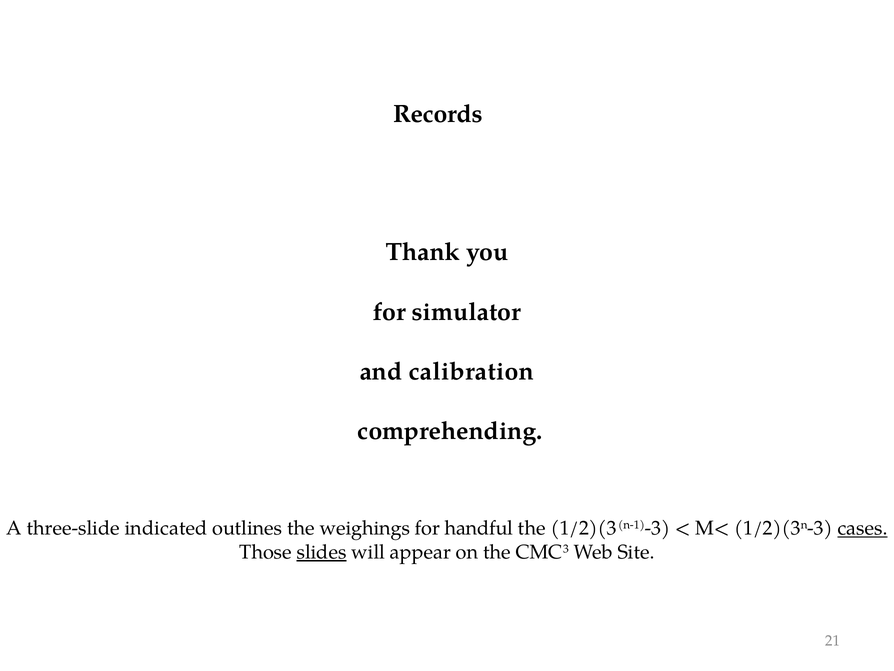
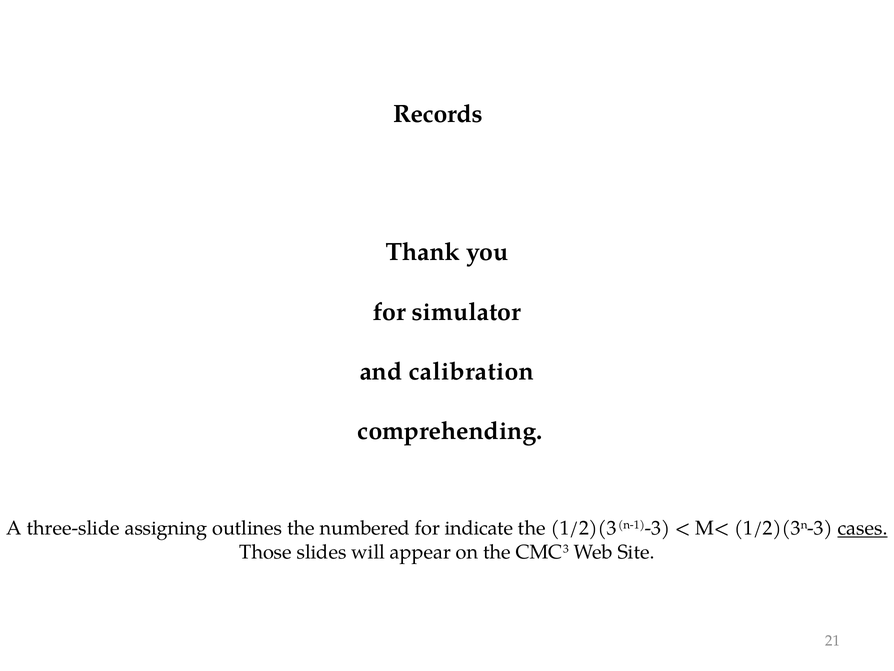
indicated: indicated -> assigning
weighings: weighings -> numbered
handful: handful -> indicate
slides underline: present -> none
